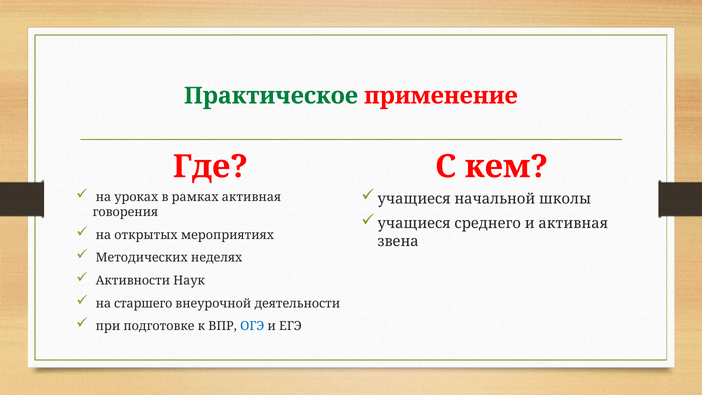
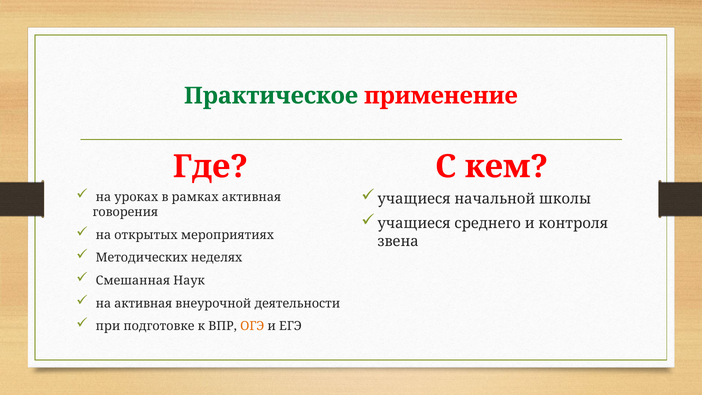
и активная: активная -> контроля
Активности: Активности -> Смешанная
на старшего: старшего -> активная
ОГЭ colour: blue -> orange
